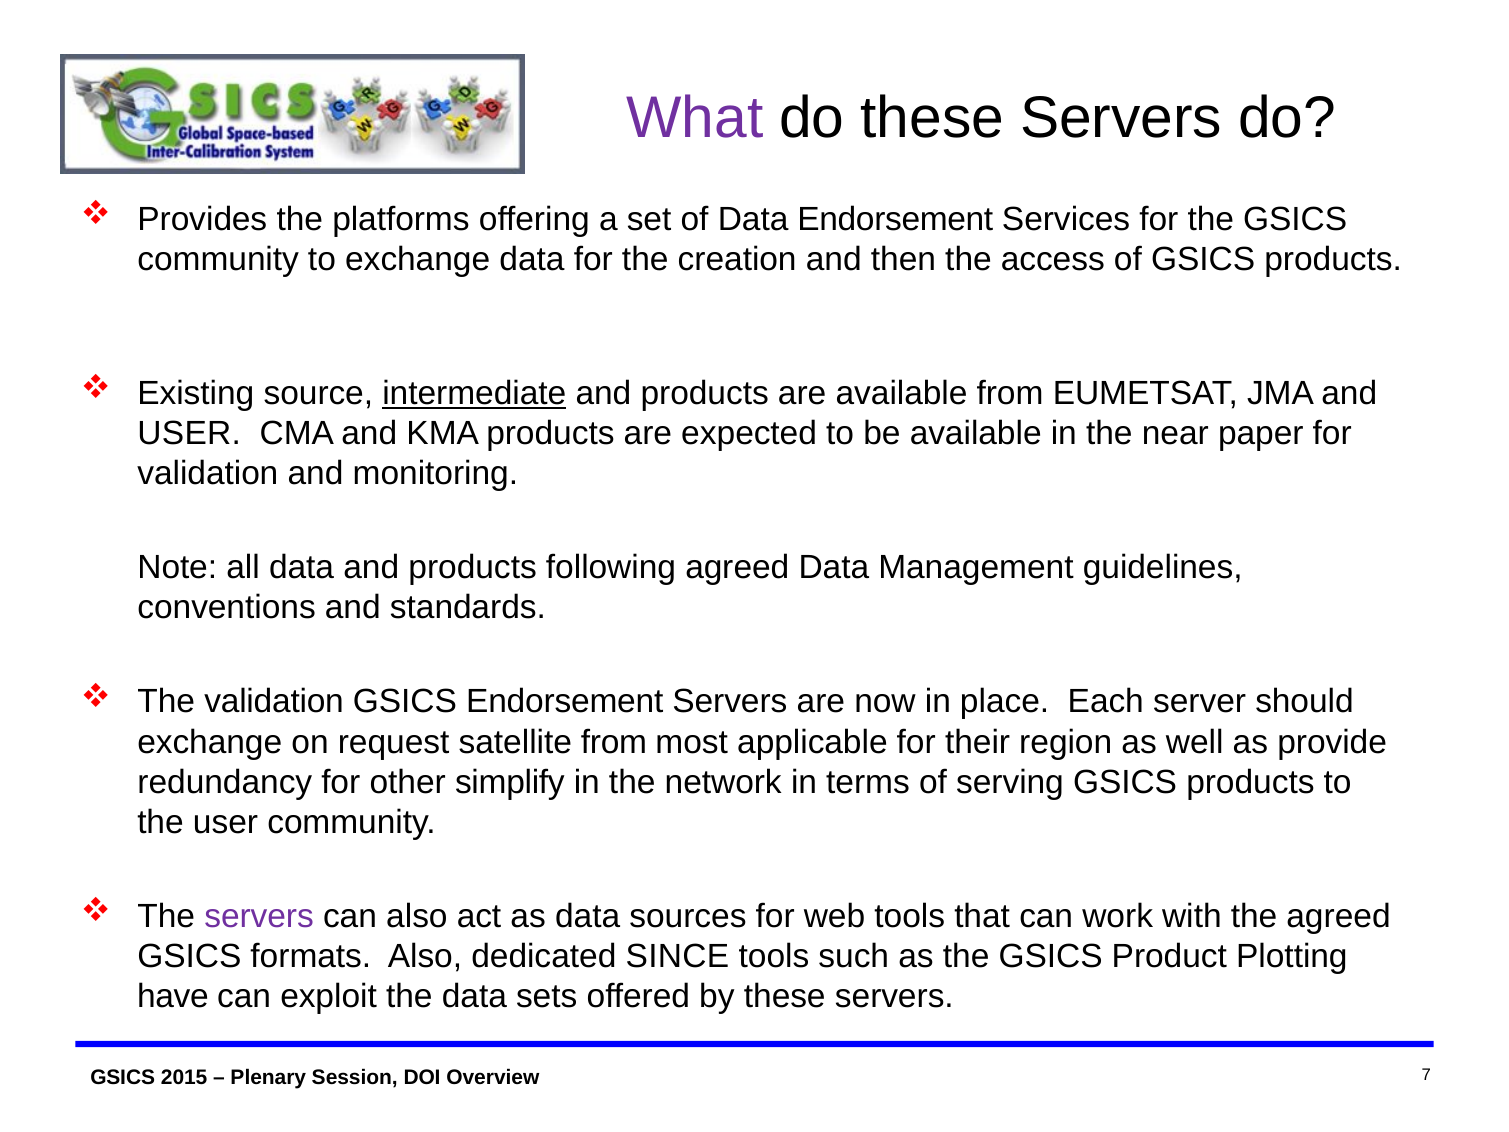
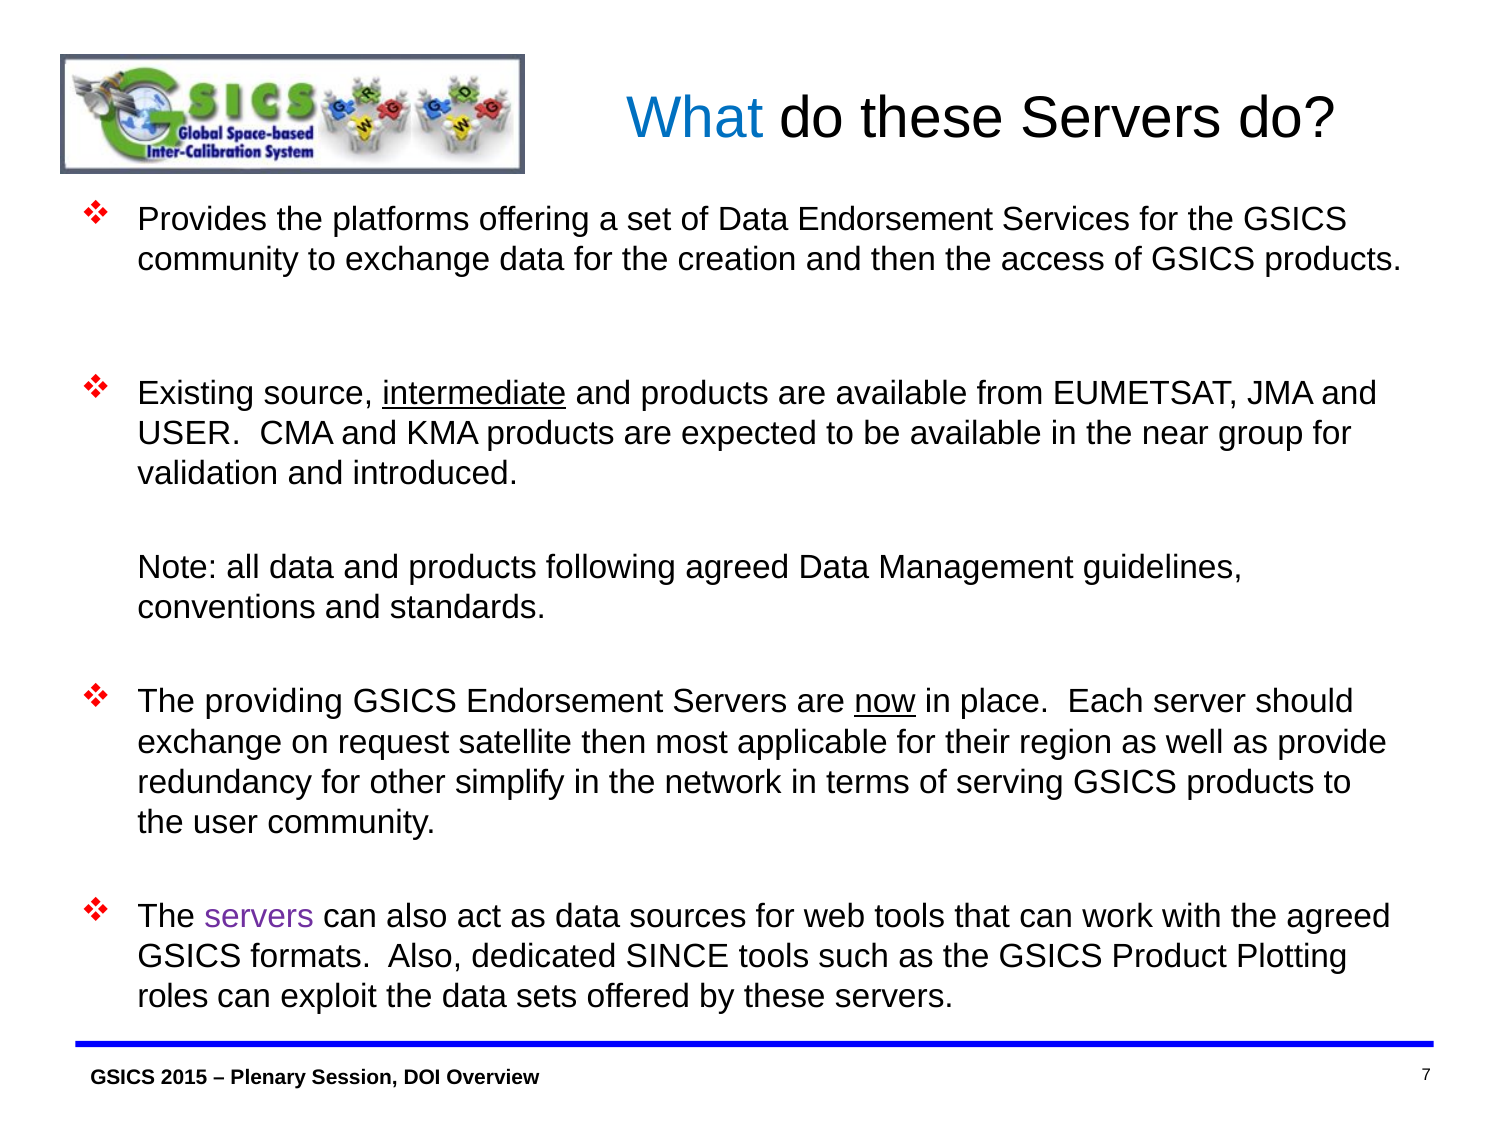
What colour: purple -> blue
paper: paper -> group
monitoring: monitoring -> introduced
The validation: validation -> providing
now underline: none -> present
satellite from: from -> then
have: have -> roles
